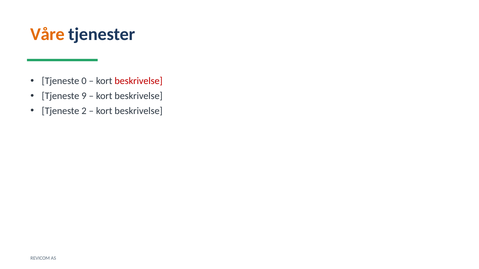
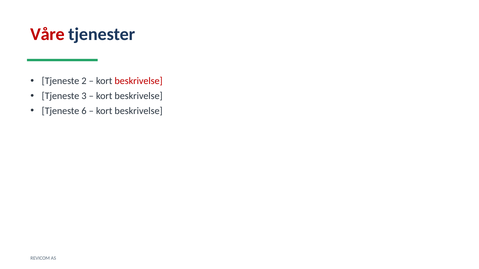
Våre colour: orange -> red
0: 0 -> 2
9: 9 -> 3
2: 2 -> 6
